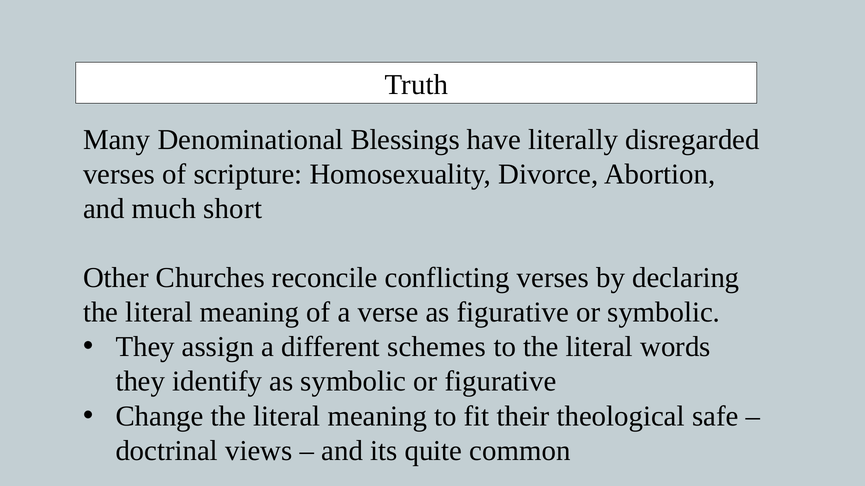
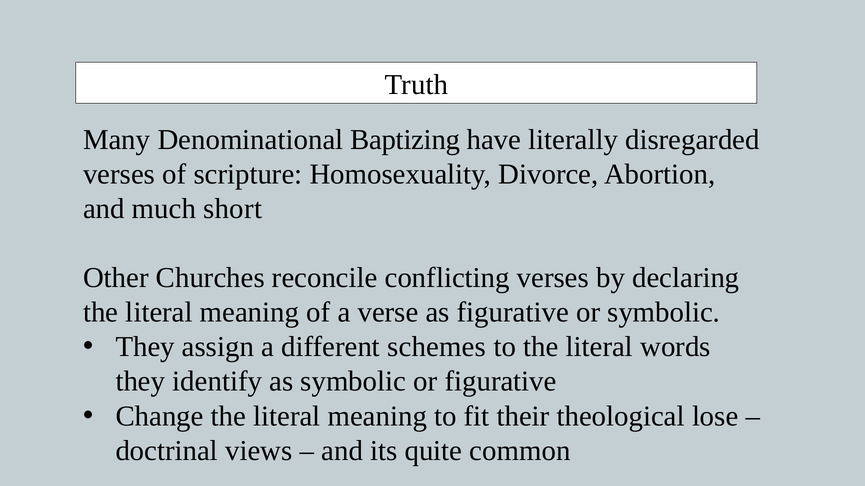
Blessings: Blessings -> Baptizing
safe: safe -> lose
